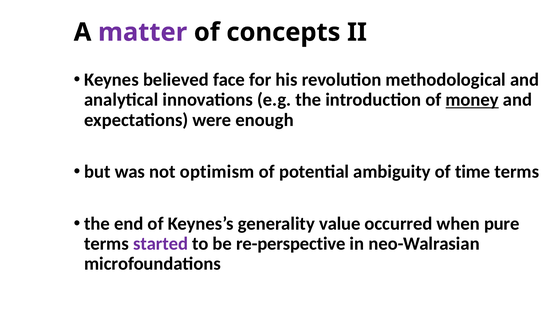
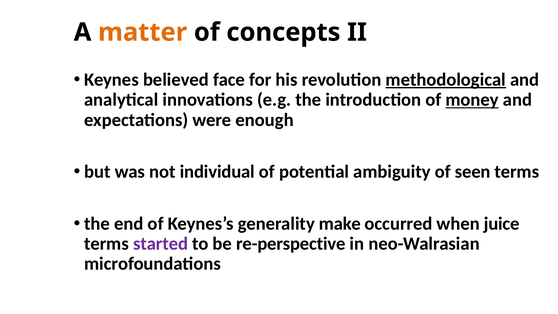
matter colour: purple -> orange
methodological underline: none -> present
optimism: optimism -> individual
time: time -> seen
value: value -> make
pure: pure -> juice
